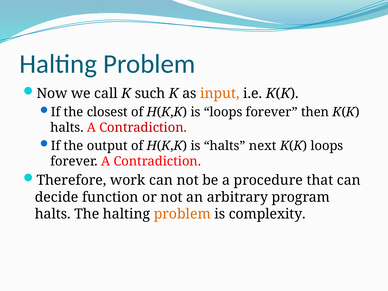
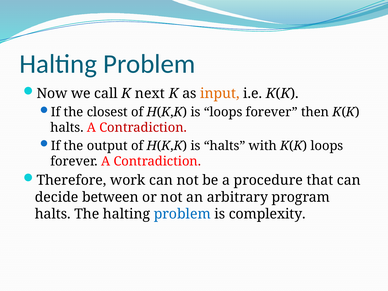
such: such -> next
next: next -> with
function: function -> between
problem at (182, 214) colour: orange -> blue
